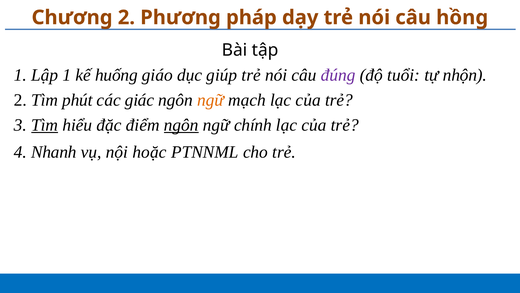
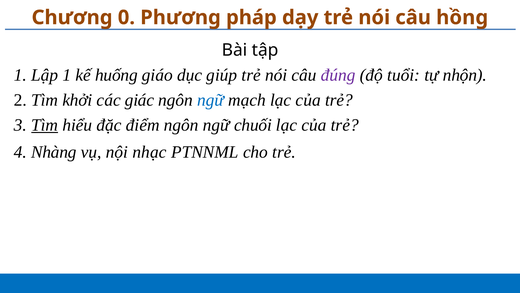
Chương 2: 2 -> 0
phút: phút -> khởi
ngữ at (211, 100) colour: orange -> blue
ngôn at (181, 125) underline: present -> none
chính: chính -> chuối
Nhanh: Nhanh -> Nhàng
hoặc: hoặc -> nhạc
